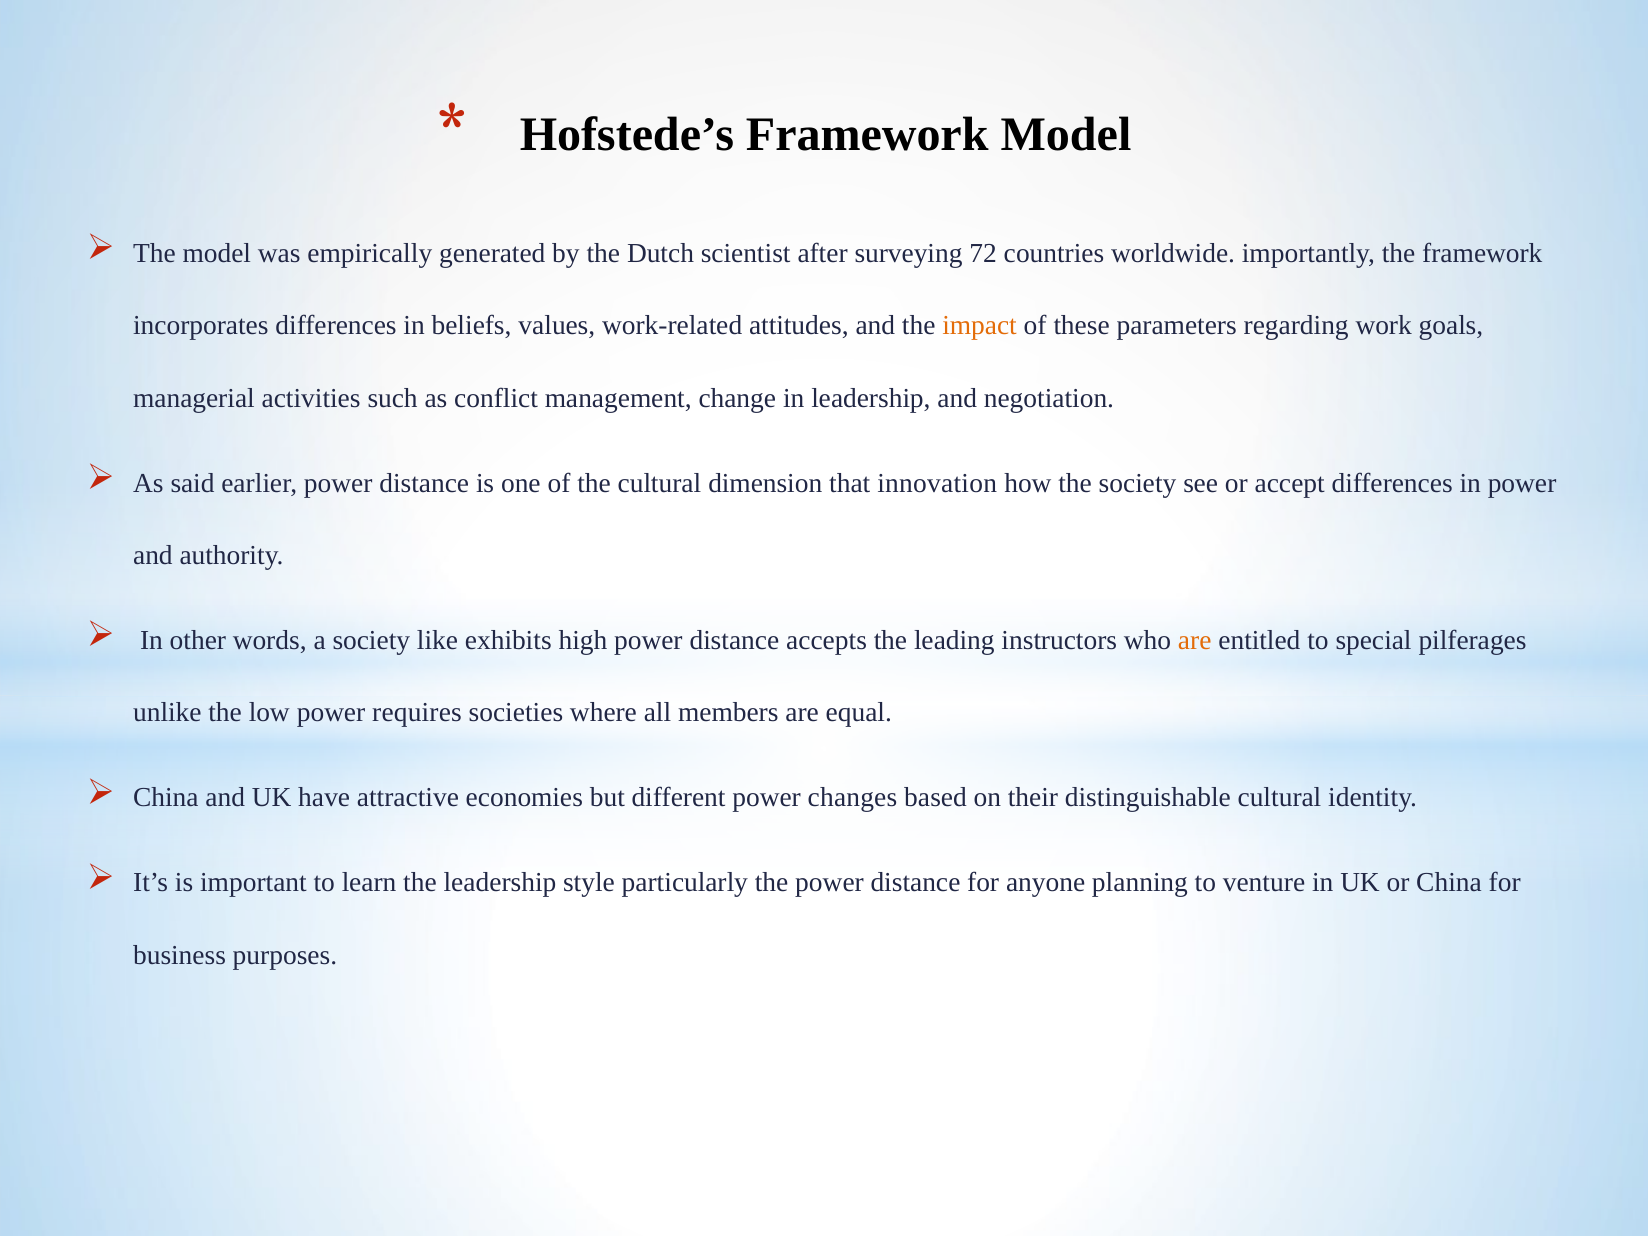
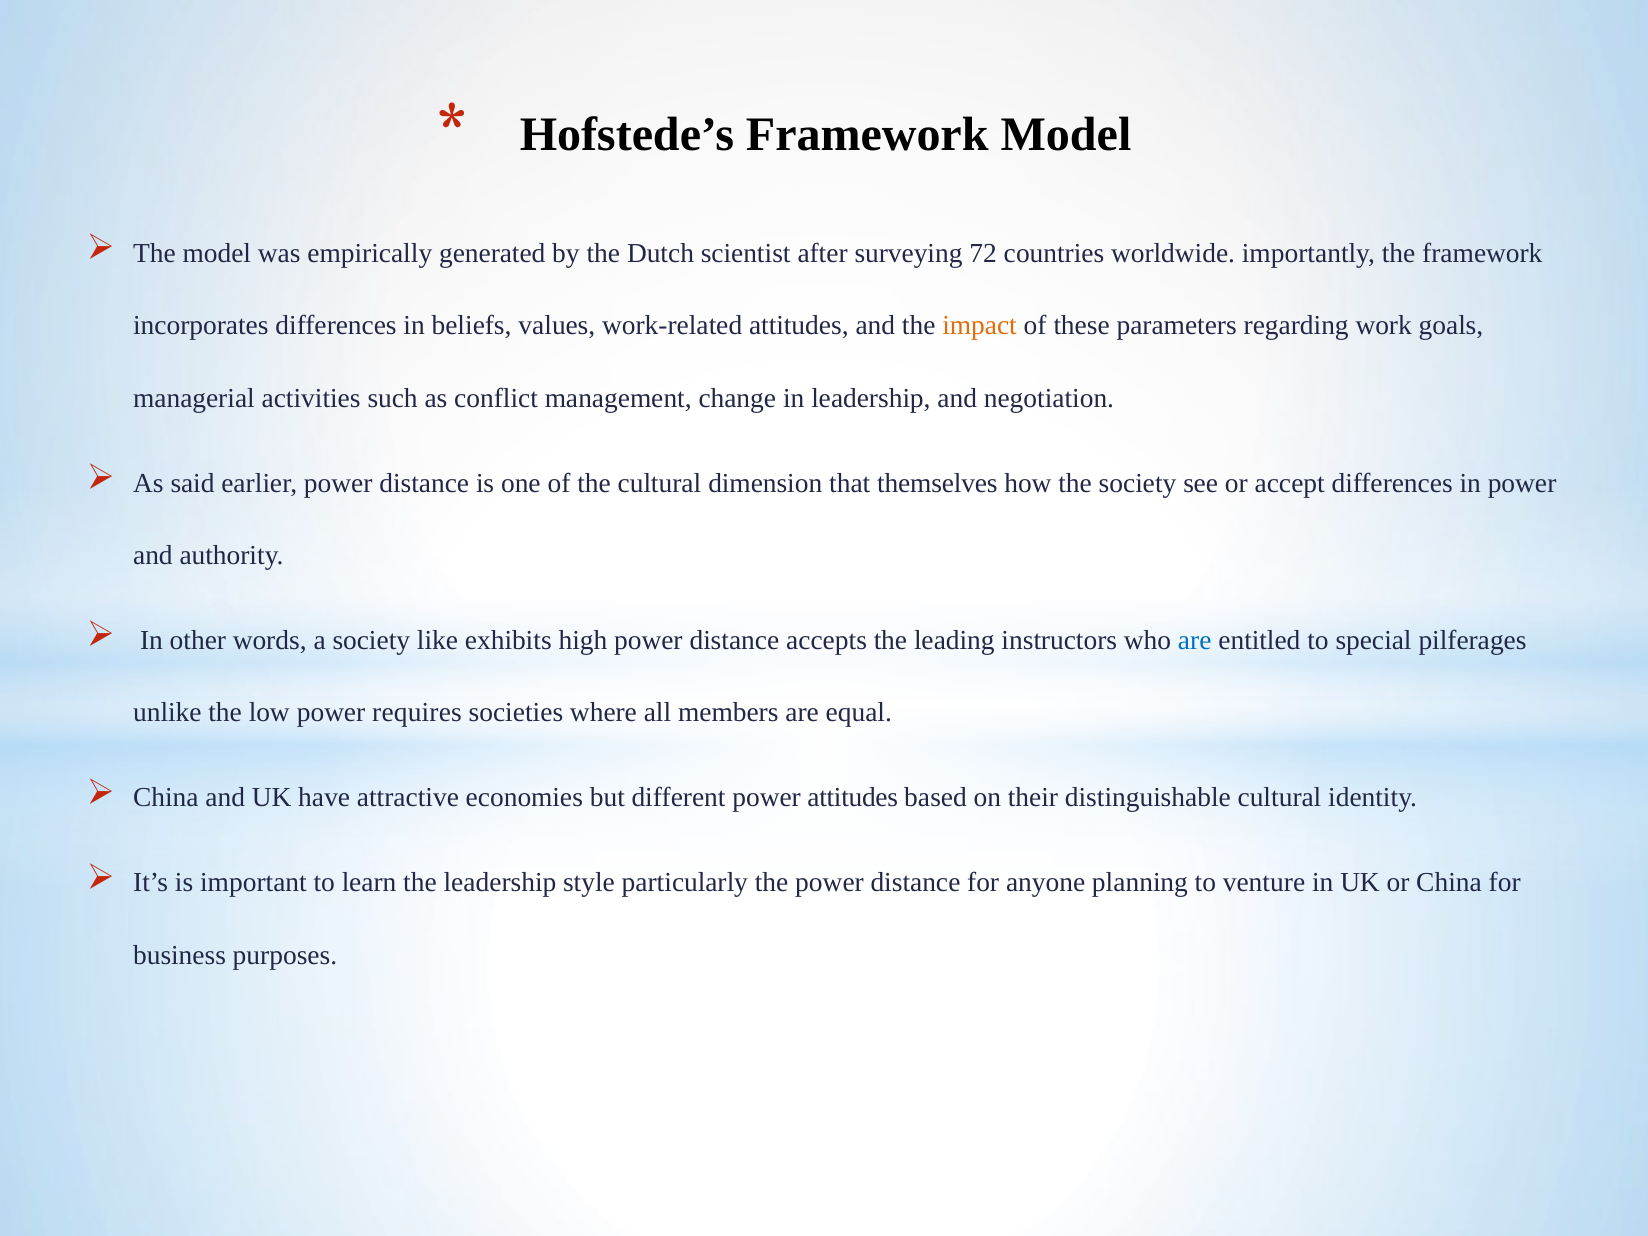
innovation: innovation -> themselves
are at (1195, 640) colour: orange -> blue
power changes: changes -> attitudes
